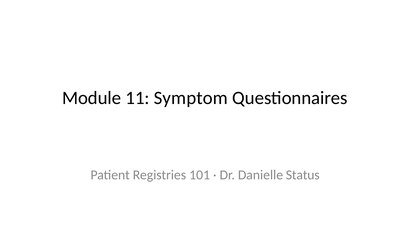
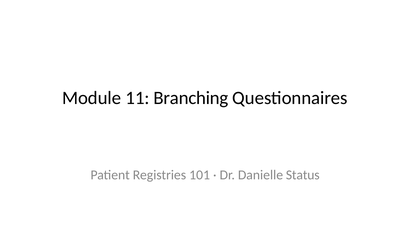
Symptom: Symptom -> Branching
